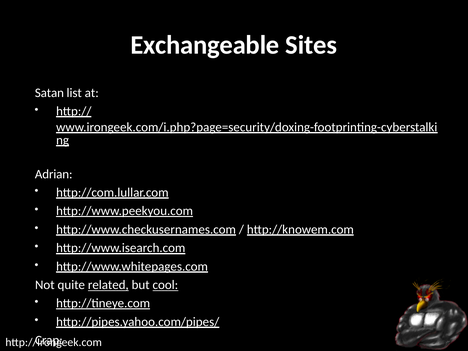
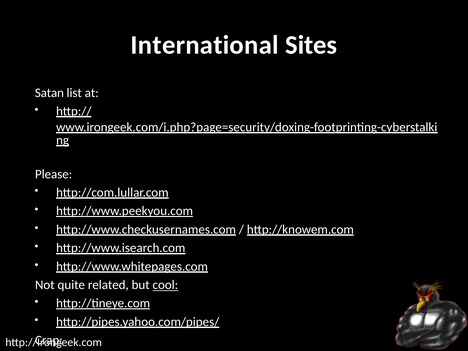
Exchangeable: Exchangeable -> International
Adrian: Adrian -> Please
related underline: present -> none
